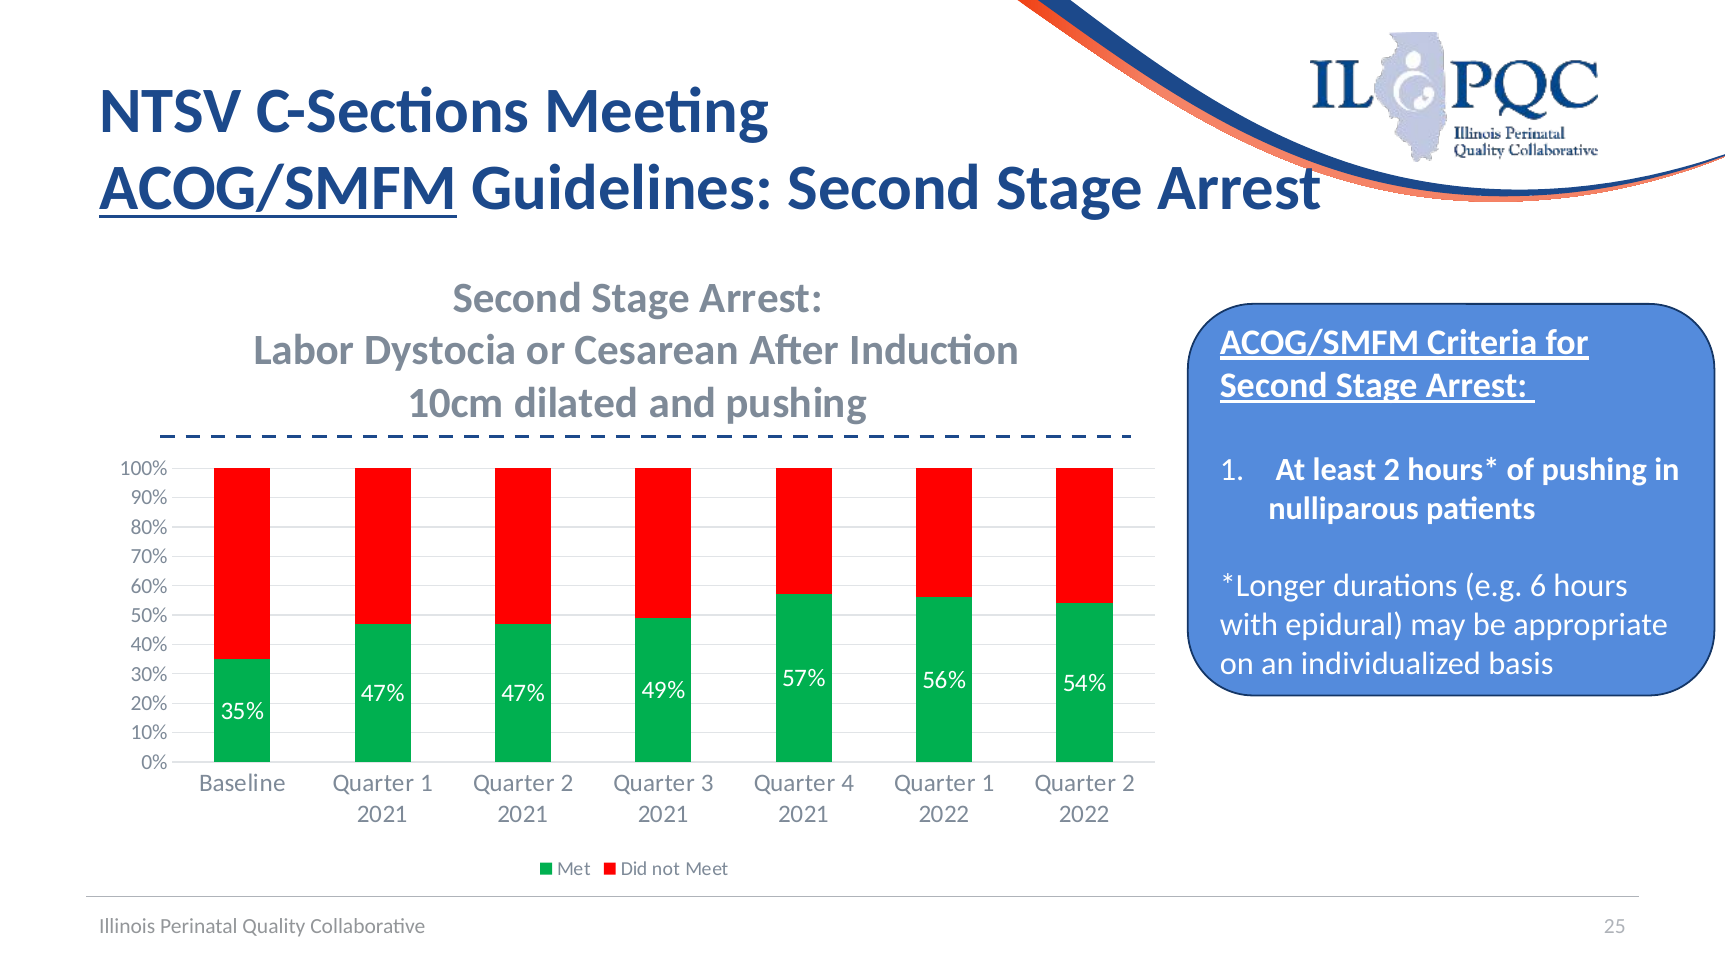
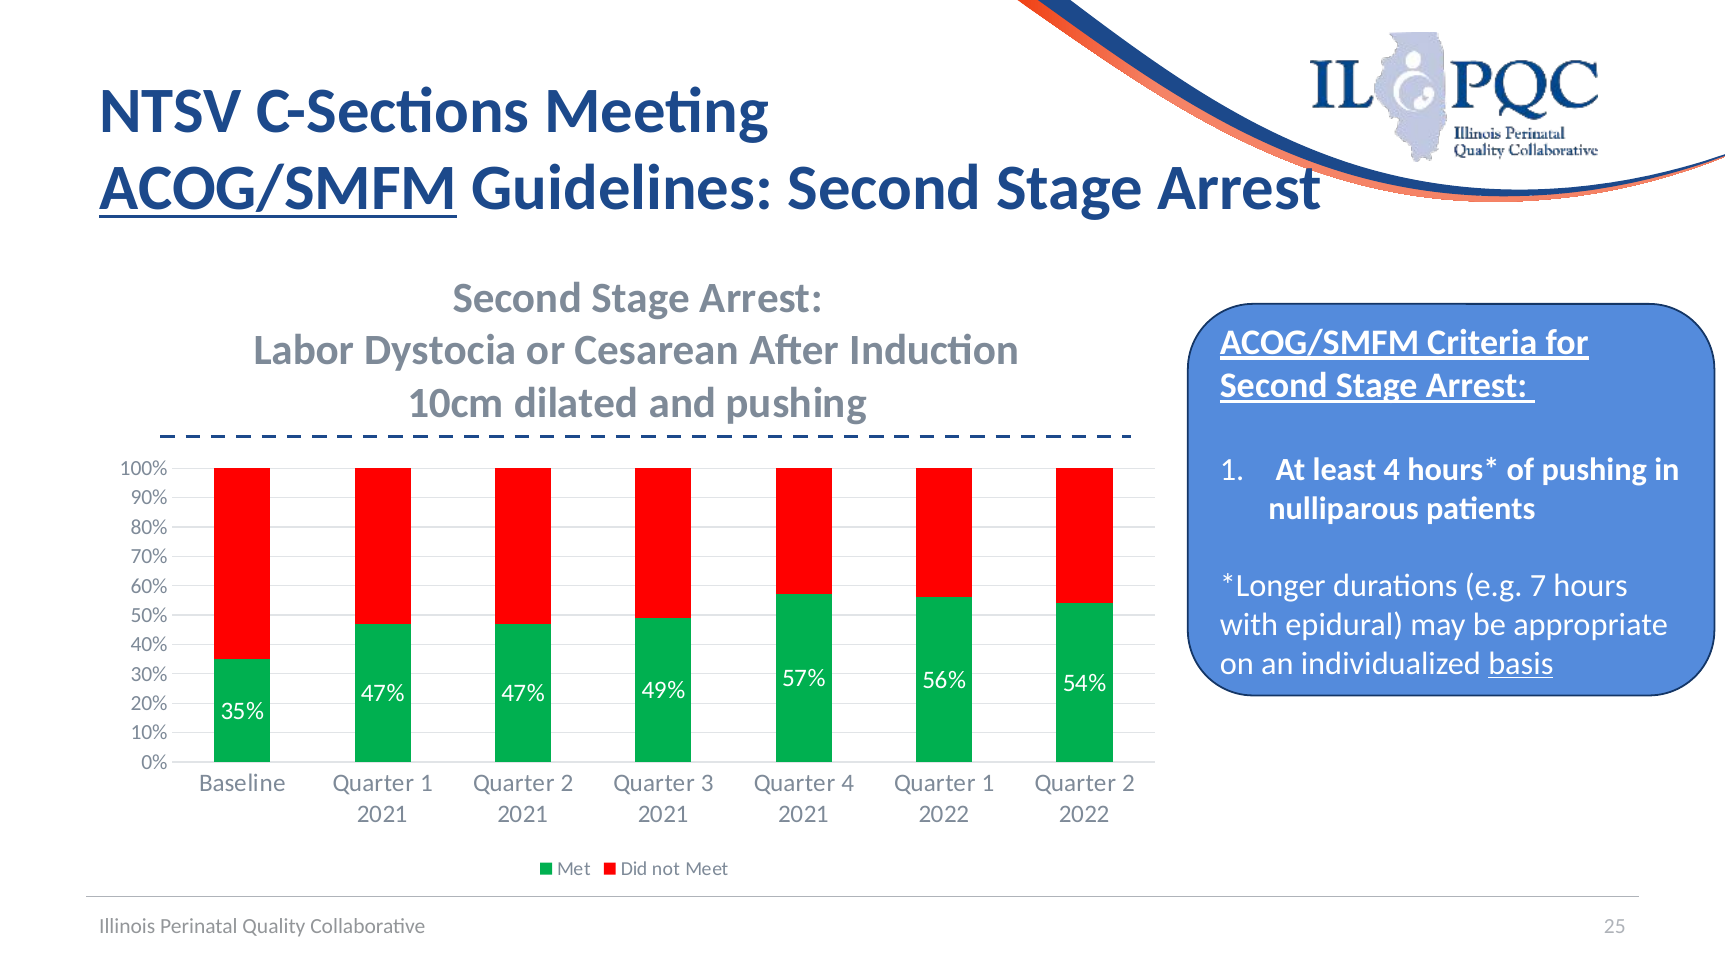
least 2: 2 -> 4
6: 6 -> 7
basis underline: none -> present
